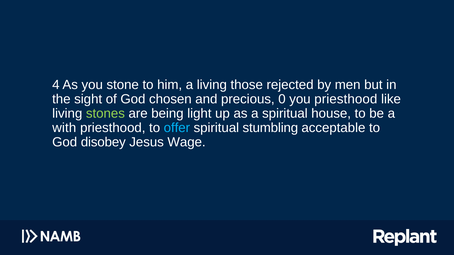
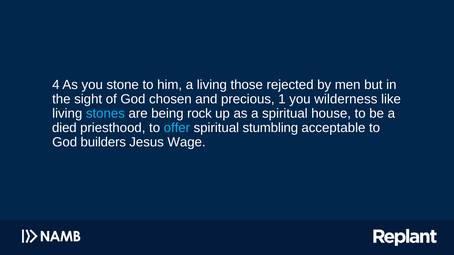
0: 0 -> 1
you priesthood: priesthood -> wilderness
stones colour: light green -> light blue
light: light -> rock
with: with -> died
disobey: disobey -> builders
